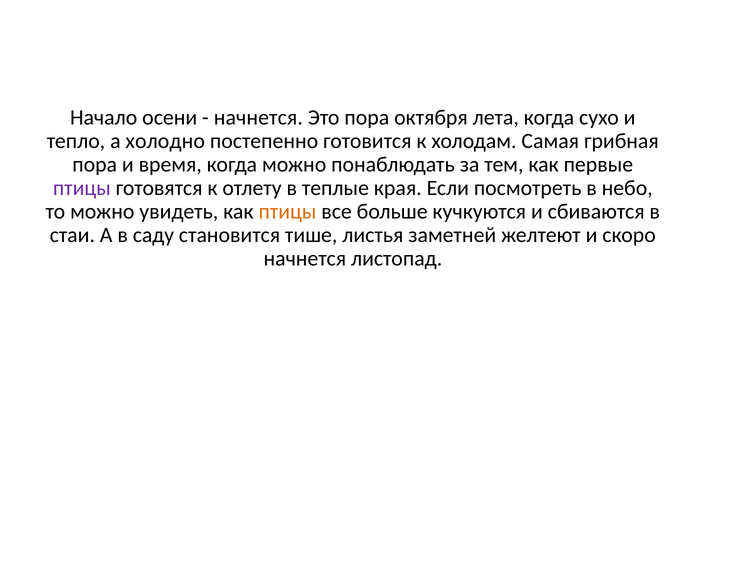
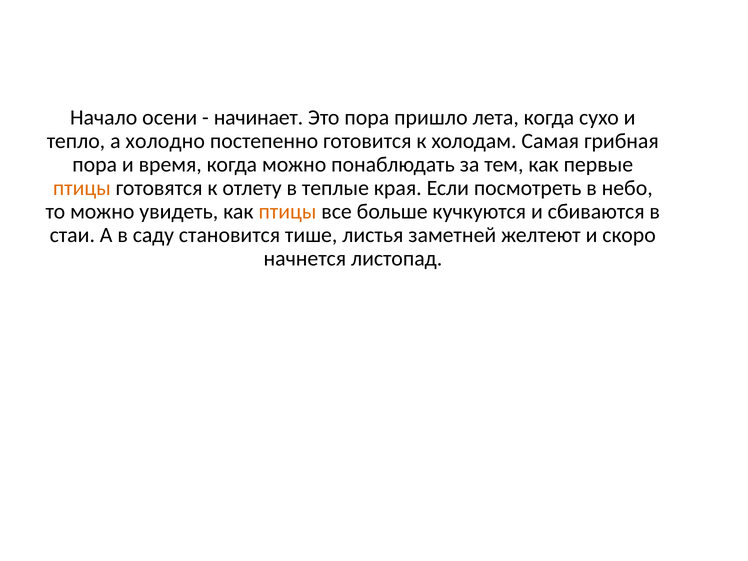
начнется at (258, 117): начнется -> начинает
октября: октября -> пришло
птицы at (82, 188) colour: purple -> orange
